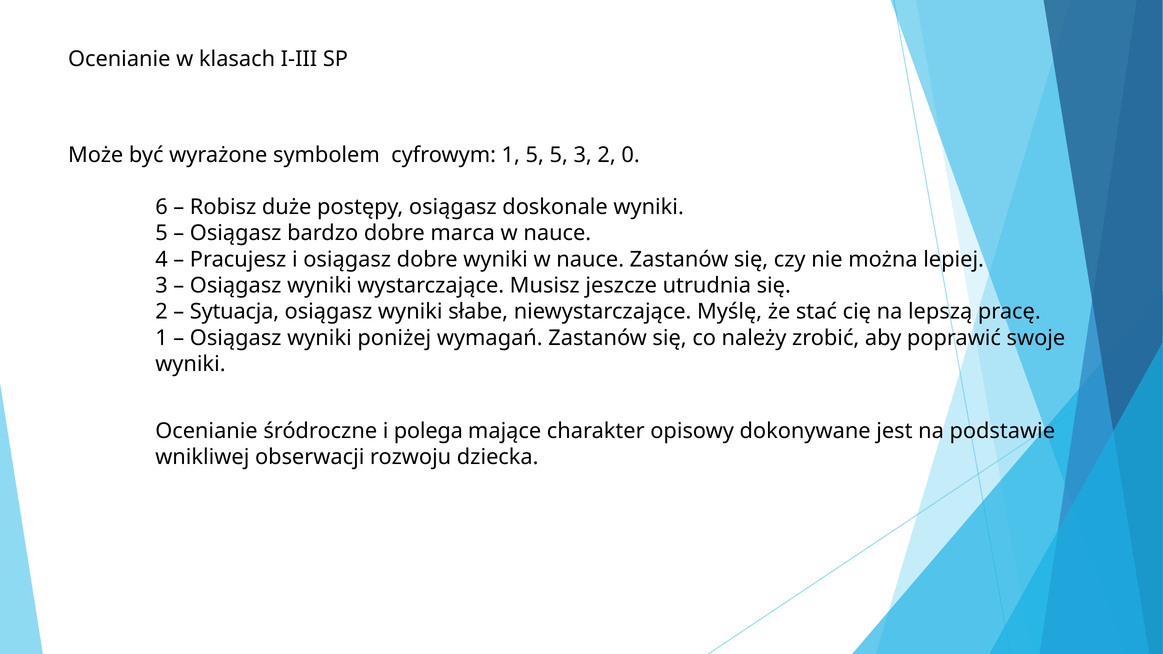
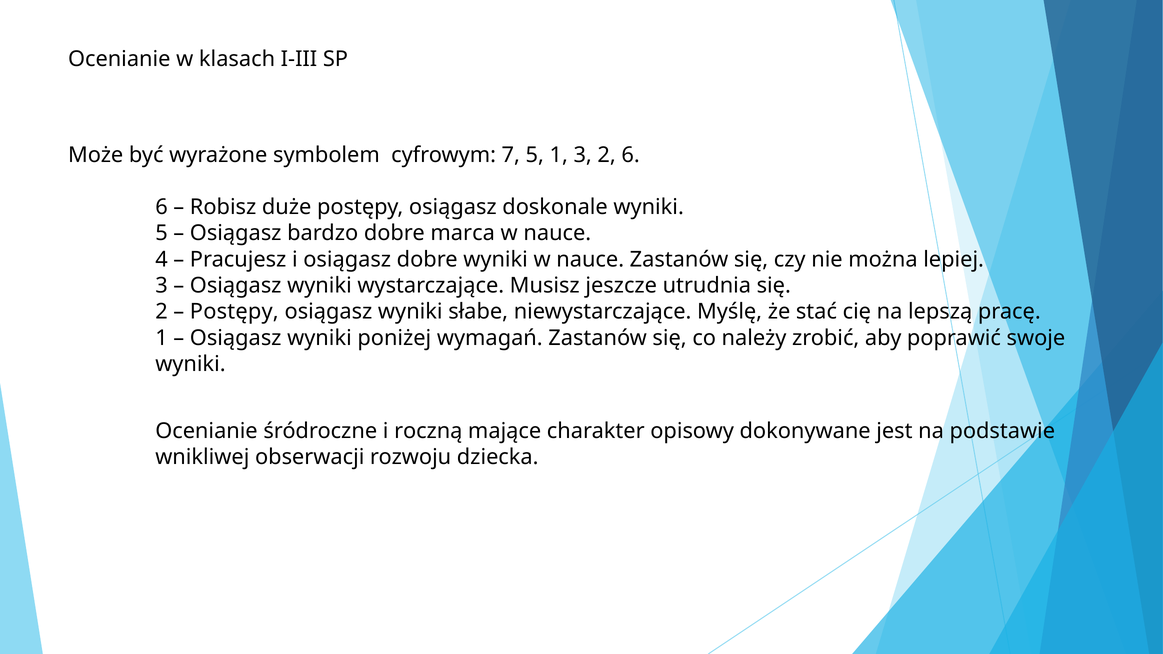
cyfrowym 1: 1 -> 7
5 5: 5 -> 1
2 0: 0 -> 6
Sytuacja at (234, 312): Sytuacja -> Postępy
polega: polega -> roczną
